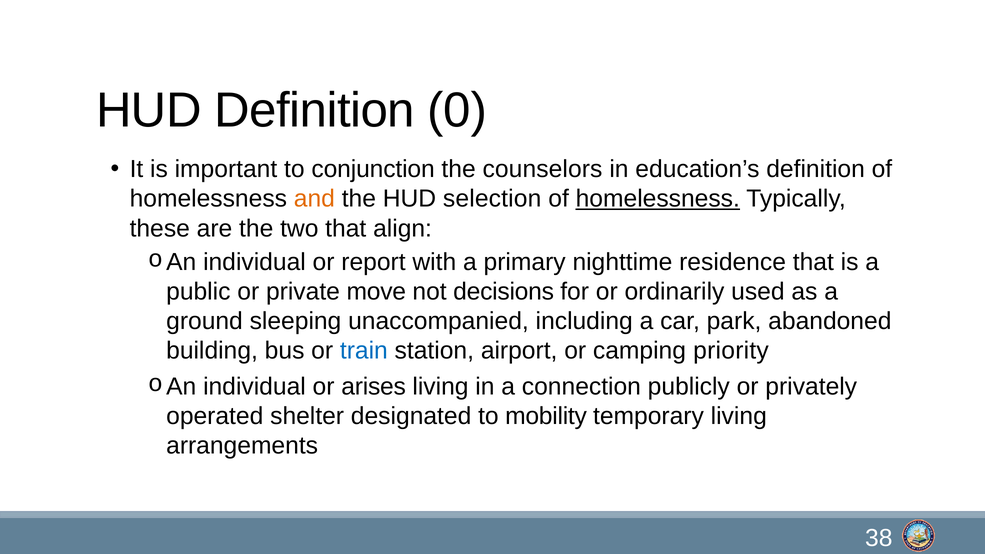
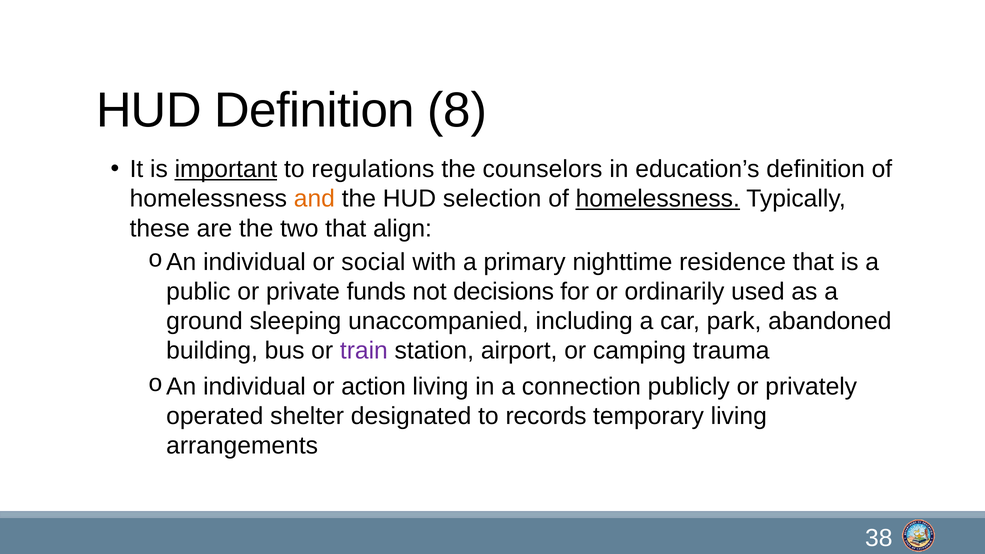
0: 0 -> 8
important underline: none -> present
conjunction: conjunction -> regulations
report: report -> social
move: move -> funds
train colour: blue -> purple
priority: priority -> trauma
arises: arises -> action
mobility: mobility -> records
